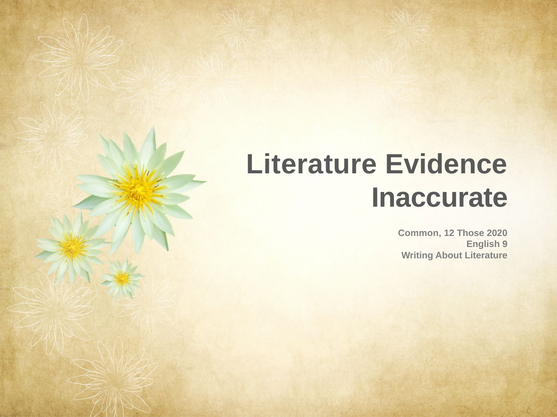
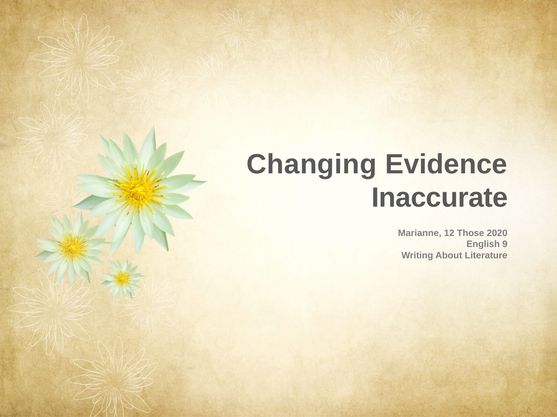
Literature at (312, 164): Literature -> Changing
Common: Common -> Marianne
